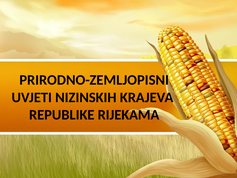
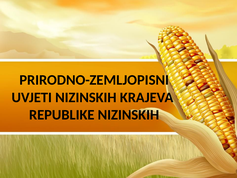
REPUBLIKE RIJEKAMA: RIJEKAMA -> NIZINSKIH
